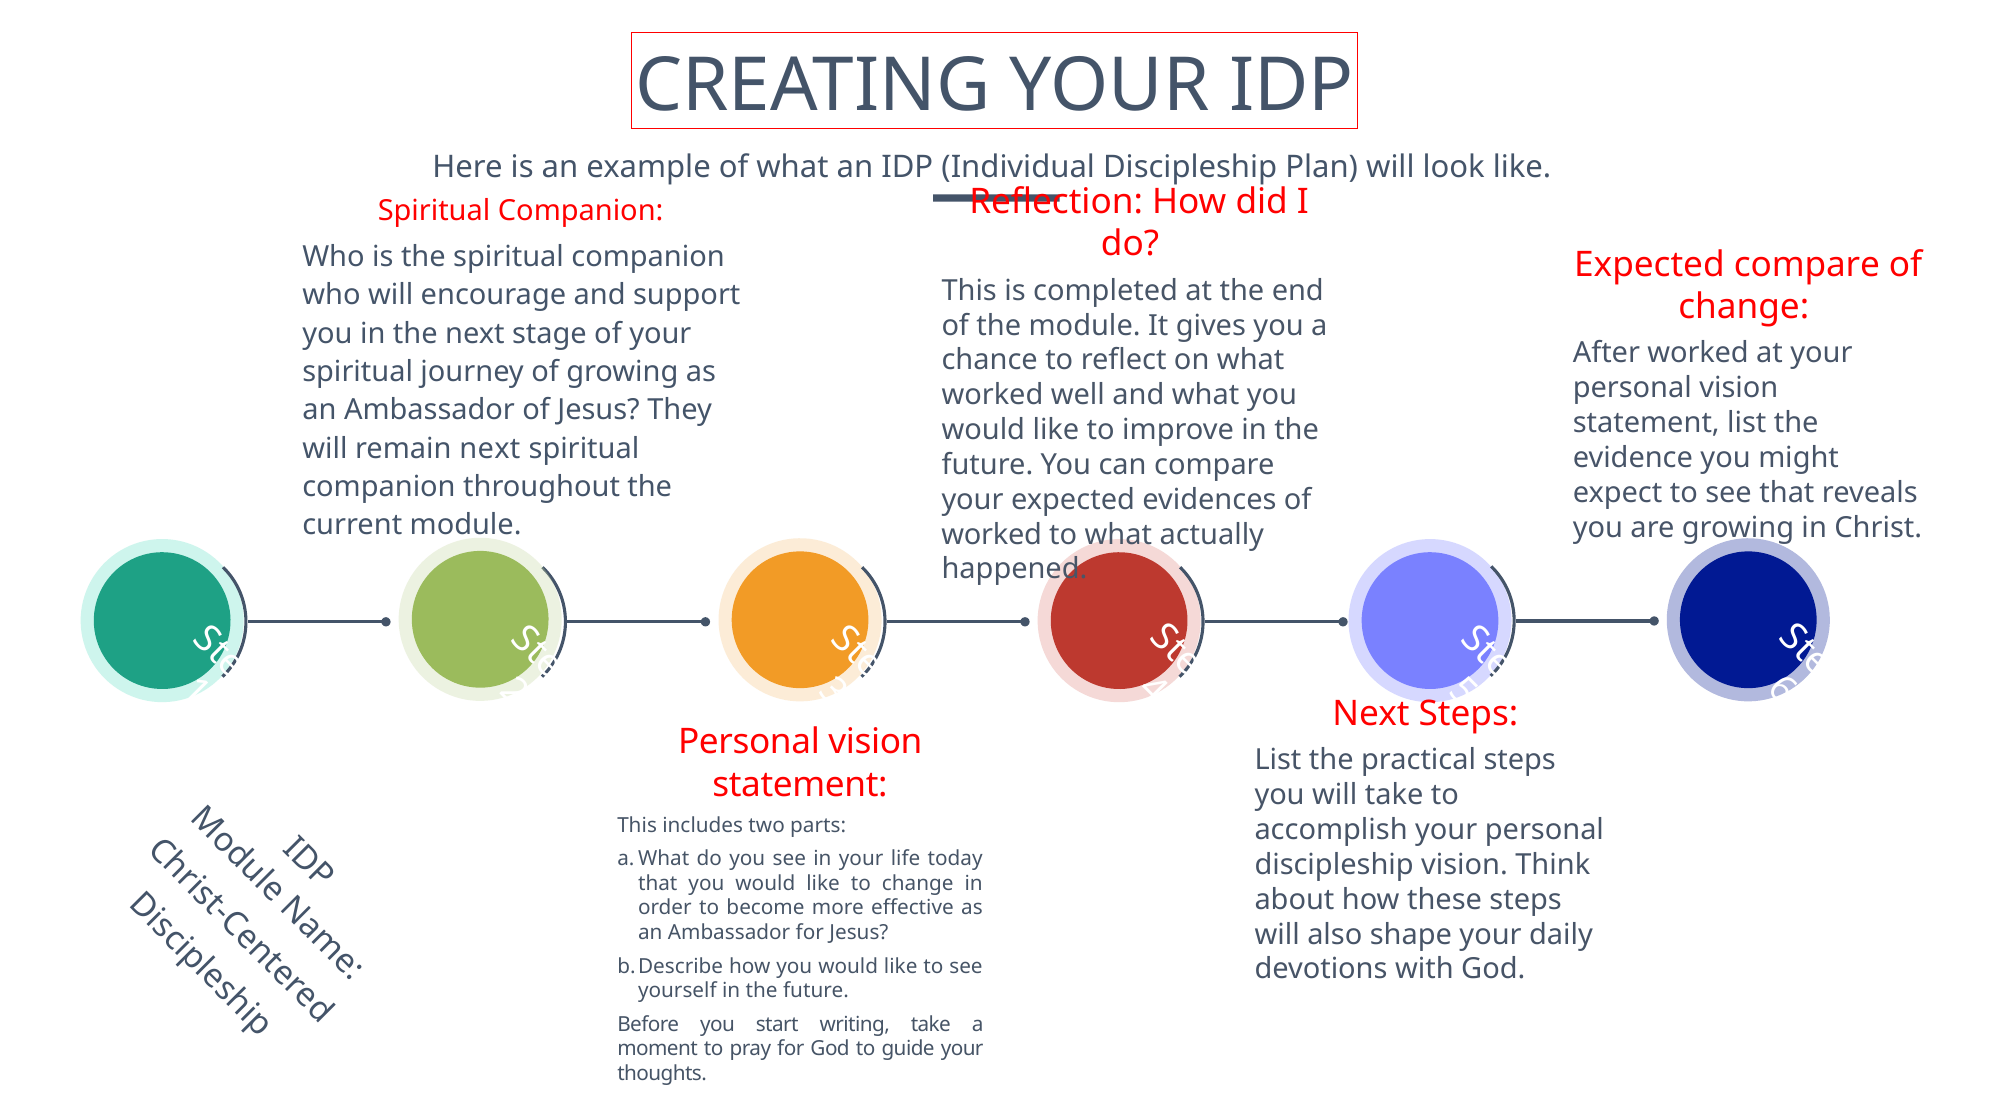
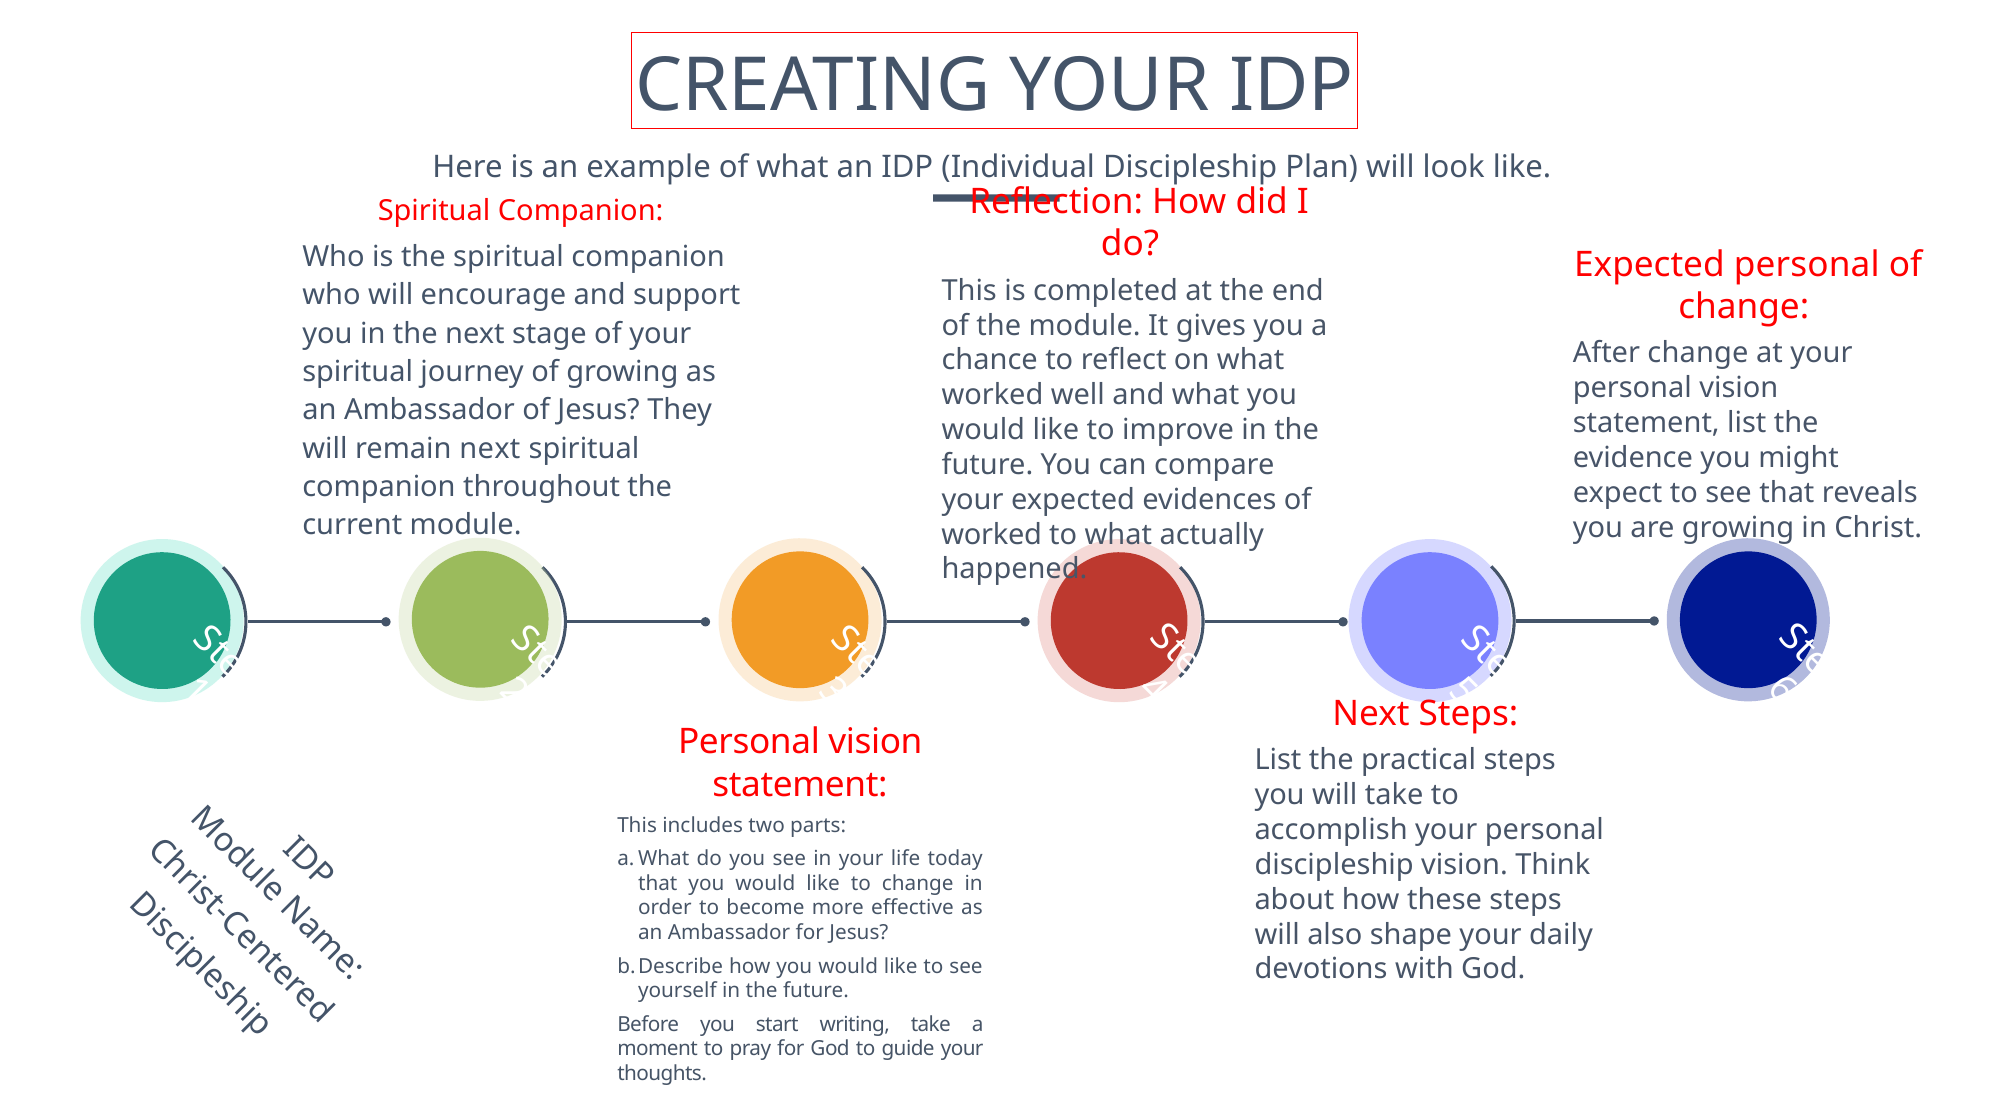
Expected compare: compare -> personal
After worked: worked -> change
